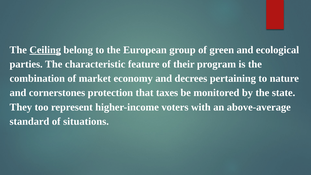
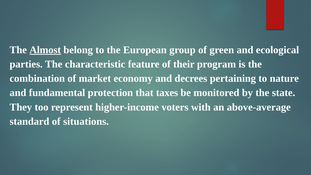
Ceiling: Ceiling -> Almost
cornerstones: cornerstones -> fundamental
